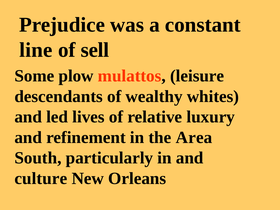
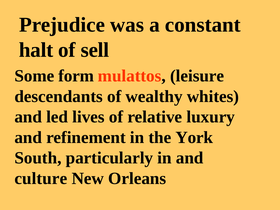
line: line -> halt
plow: plow -> form
Area: Area -> York
